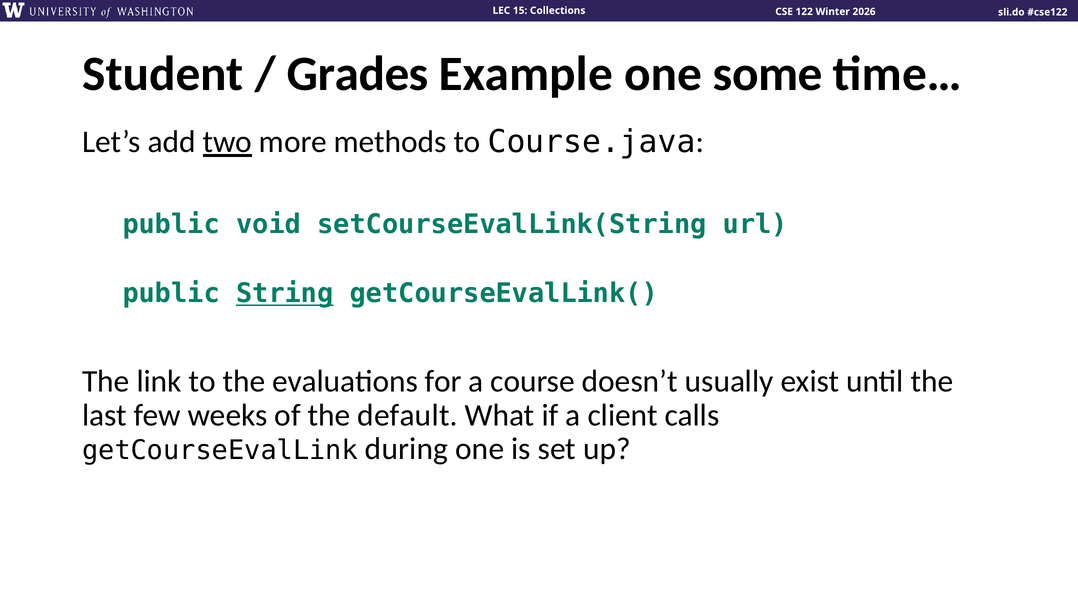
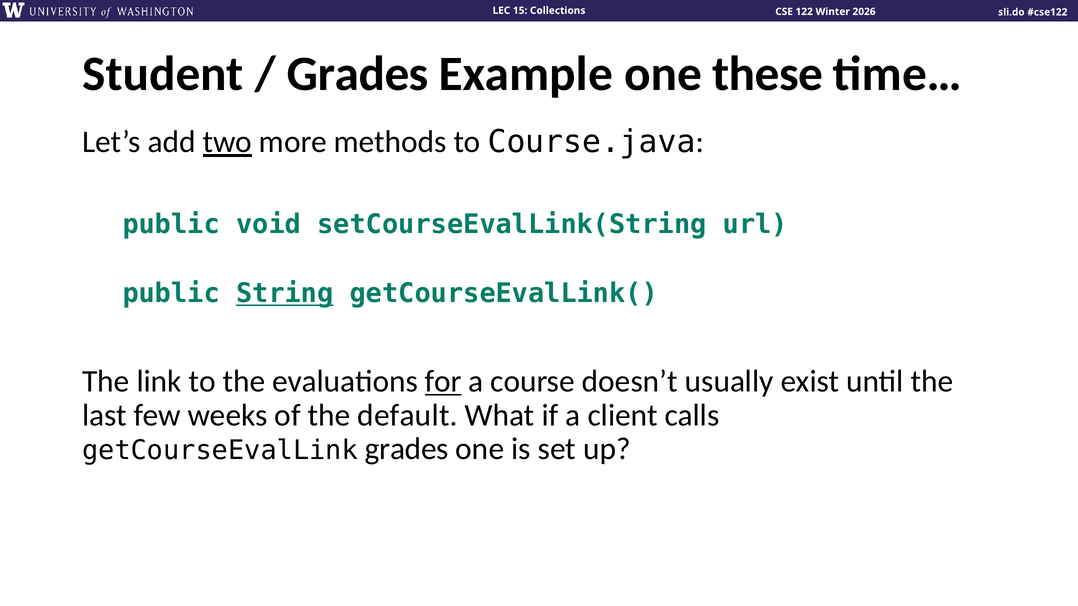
some: some -> these
for underline: none -> present
getCourseEvalLink during: during -> grades
